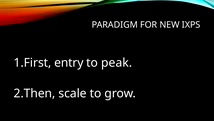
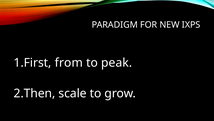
entry: entry -> from
